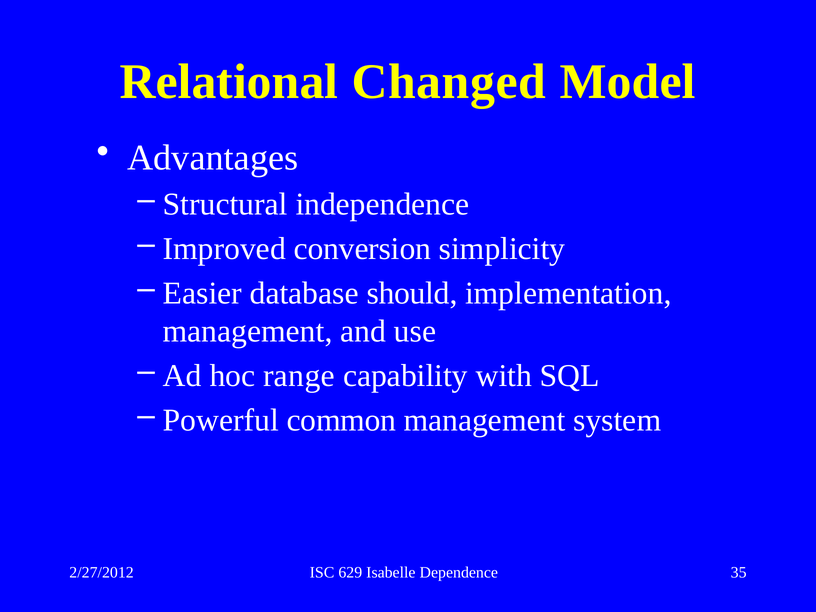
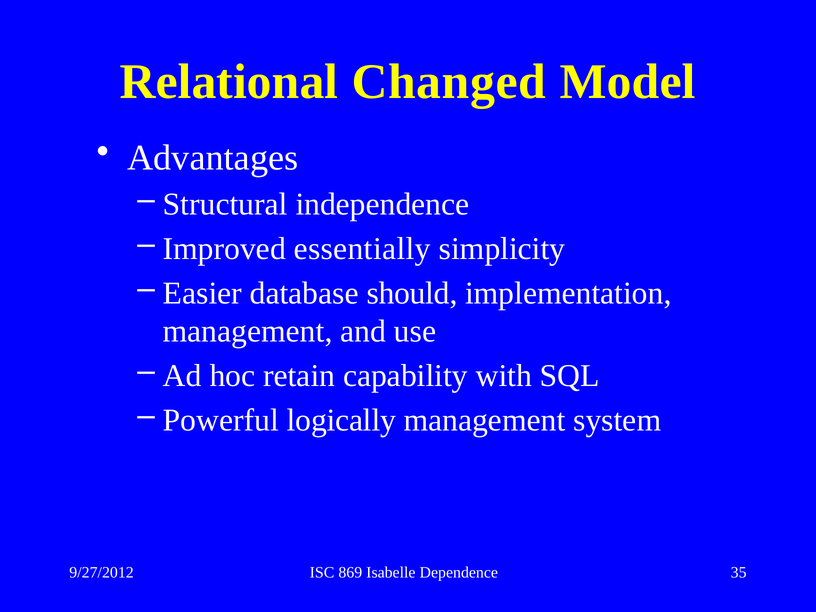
conversion: conversion -> essentially
range: range -> retain
common: common -> logically
2/27/2012: 2/27/2012 -> 9/27/2012
629: 629 -> 869
